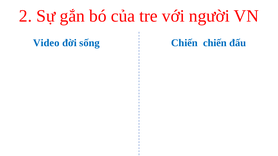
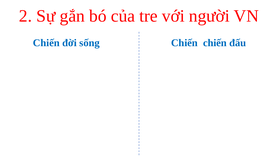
Video at (46, 43): Video -> Chiến
